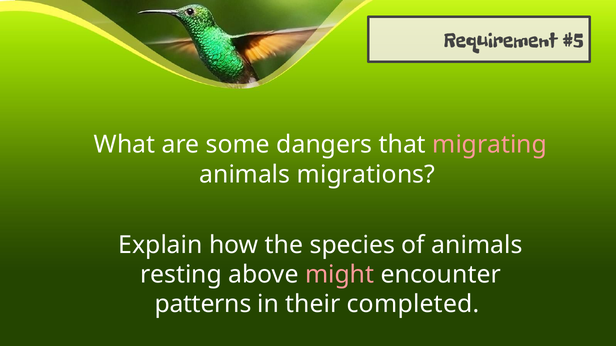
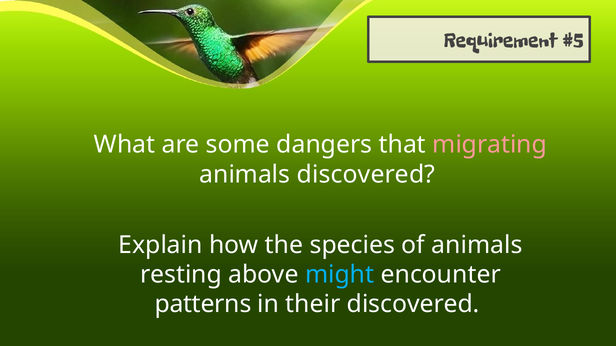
animals migrations: migrations -> discovered
might colour: pink -> light blue
their completed: completed -> discovered
